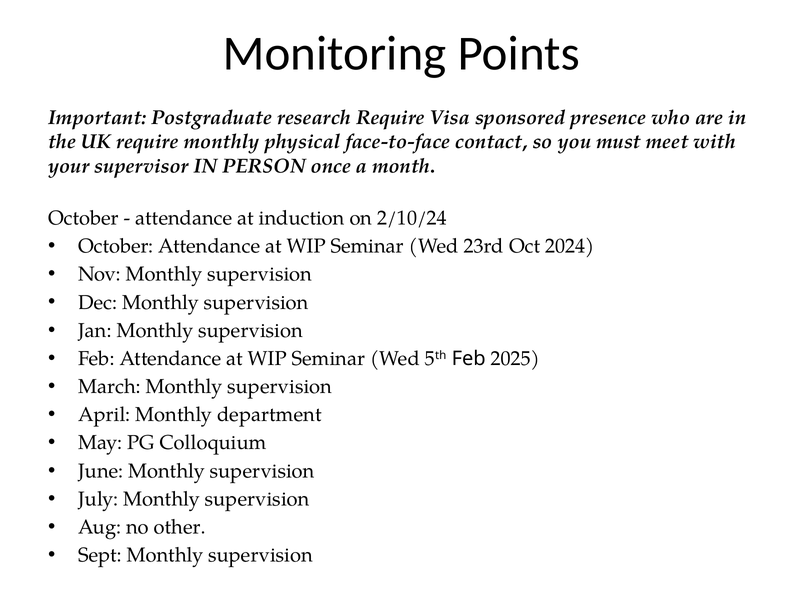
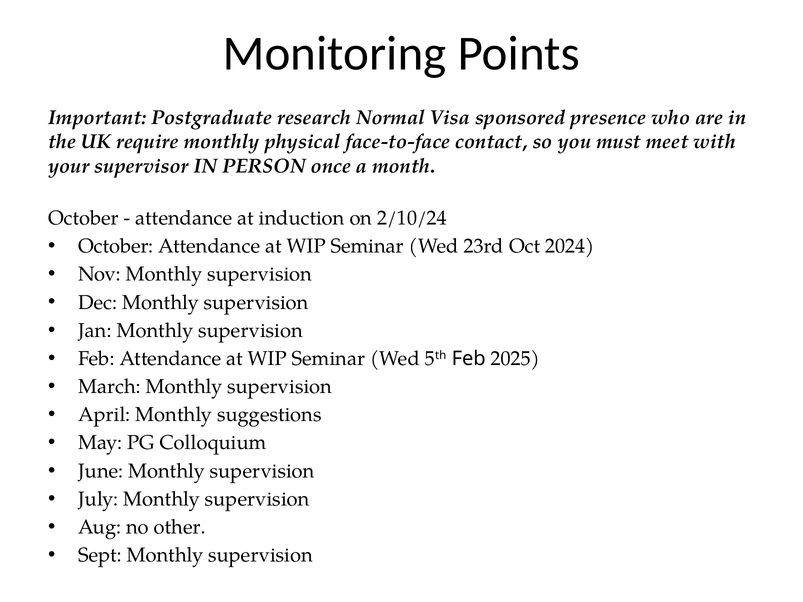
research Require: Require -> Normal
department: department -> suggestions
